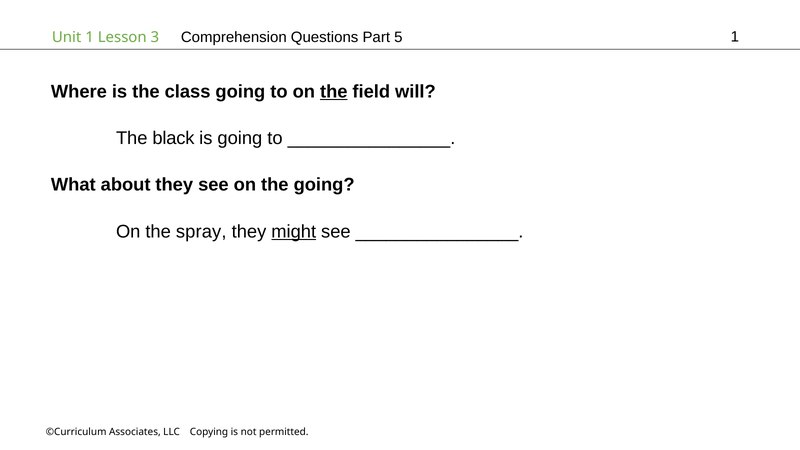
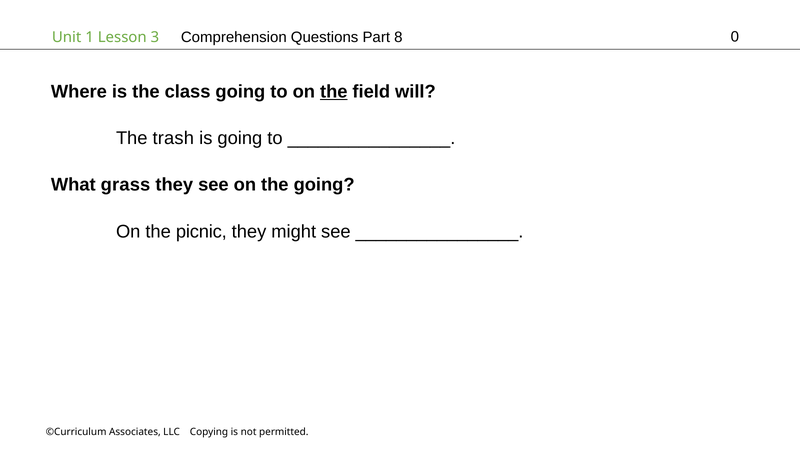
5: 5 -> 8
1 at (735, 37): 1 -> 0
black: black -> trash
about: about -> grass
spray: spray -> picnic
might underline: present -> none
